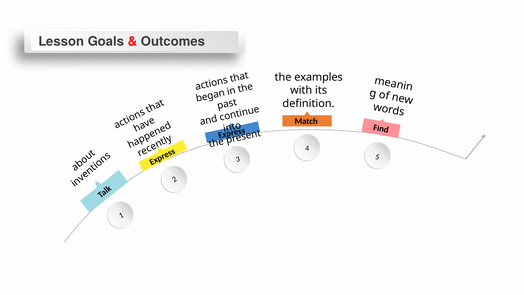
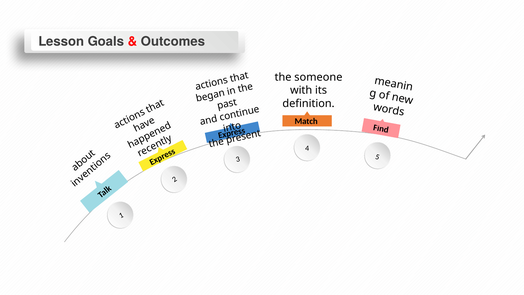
examples: examples -> someone
